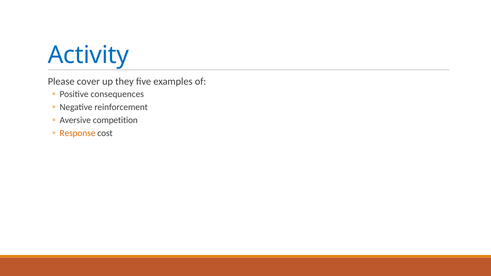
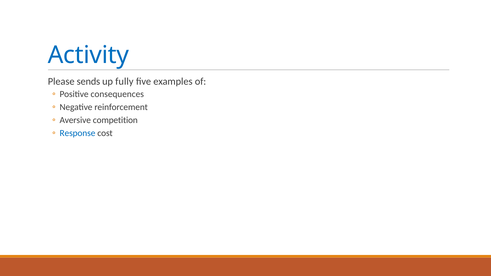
cover: cover -> sends
they: they -> fully
Response colour: orange -> blue
